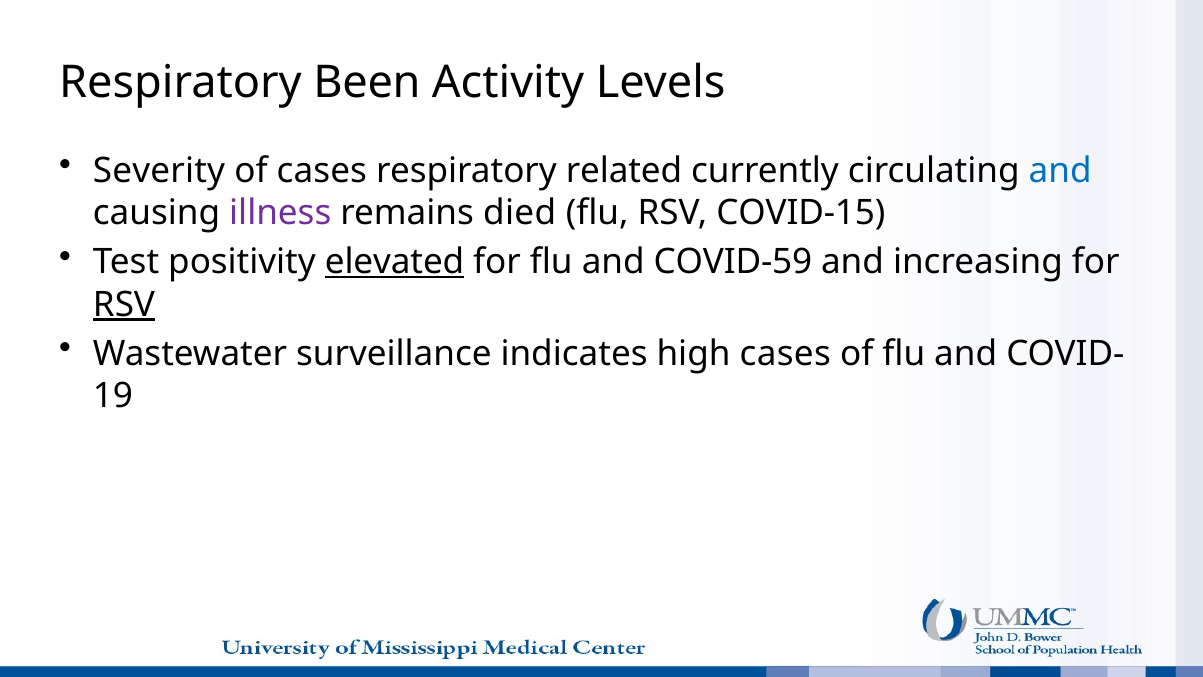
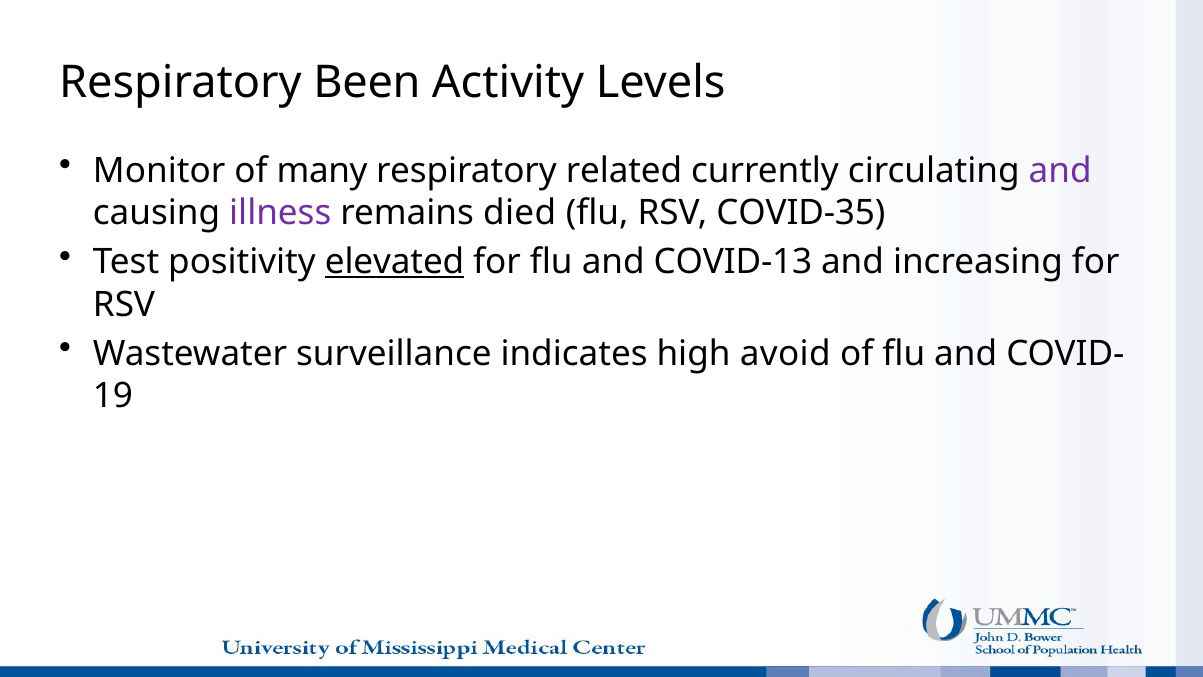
Severity: Severity -> Monitor
of cases: cases -> many
and at (1060, 171) colour: blue -> purple
COVID-15: COVID-15 -> COVID-35
COVID-59: COVID-59 -> COVID-13
RSV at (124, 304) underline: present -> none
high cases: cases -> avoid
